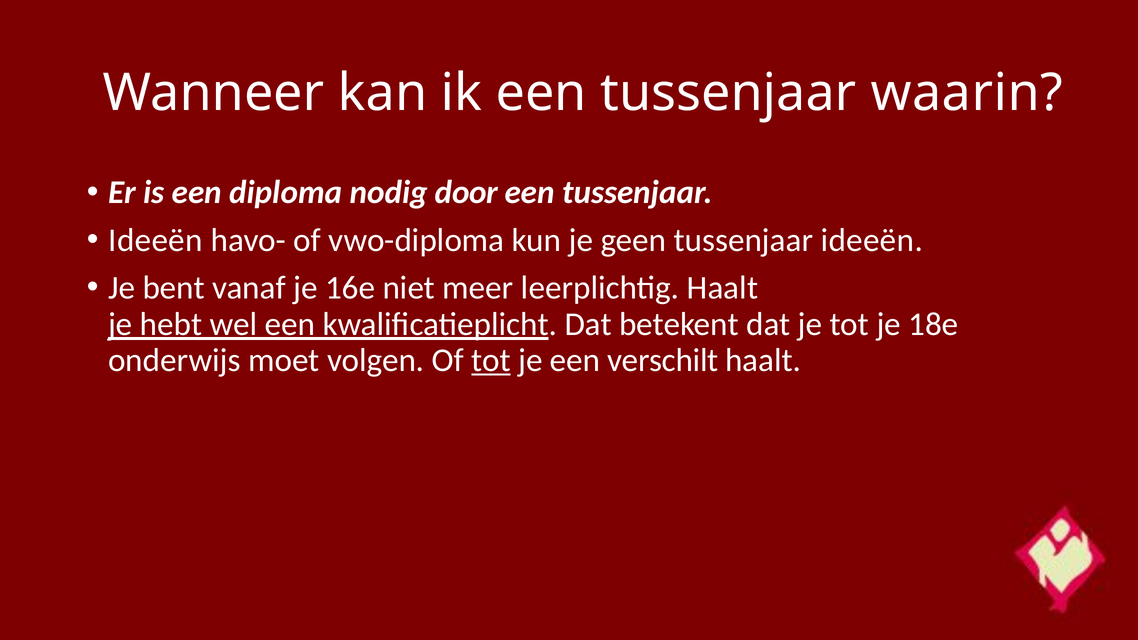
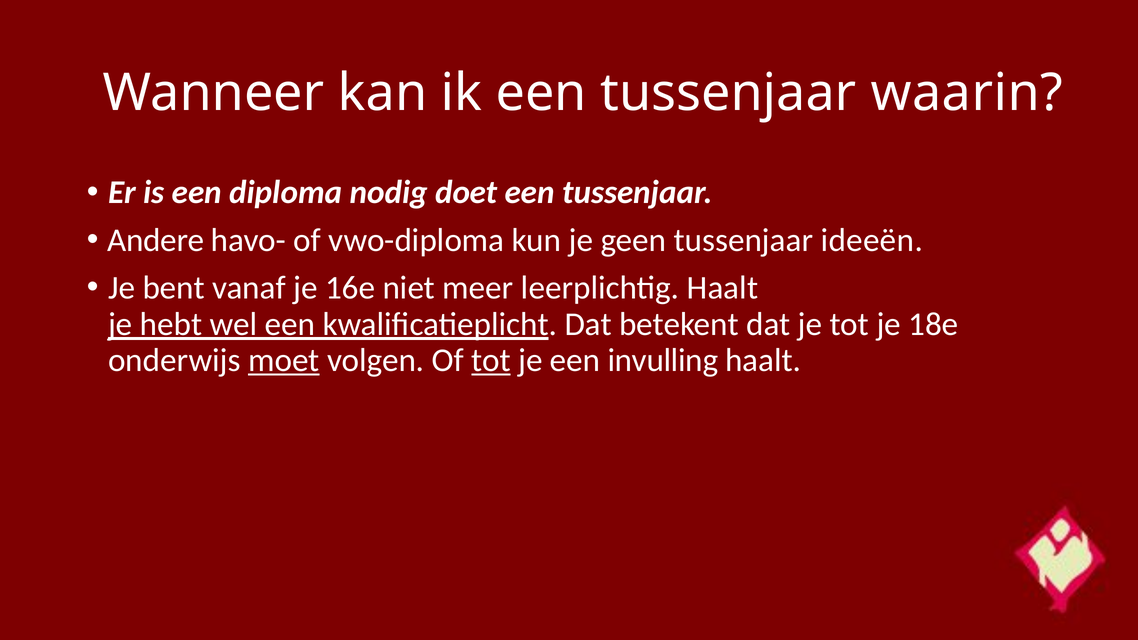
door: door -> doet
Ideeën at (156, 240): Ideeën -> Andere
moet underline: none -> present
verschilt: verschilt -> invulling
